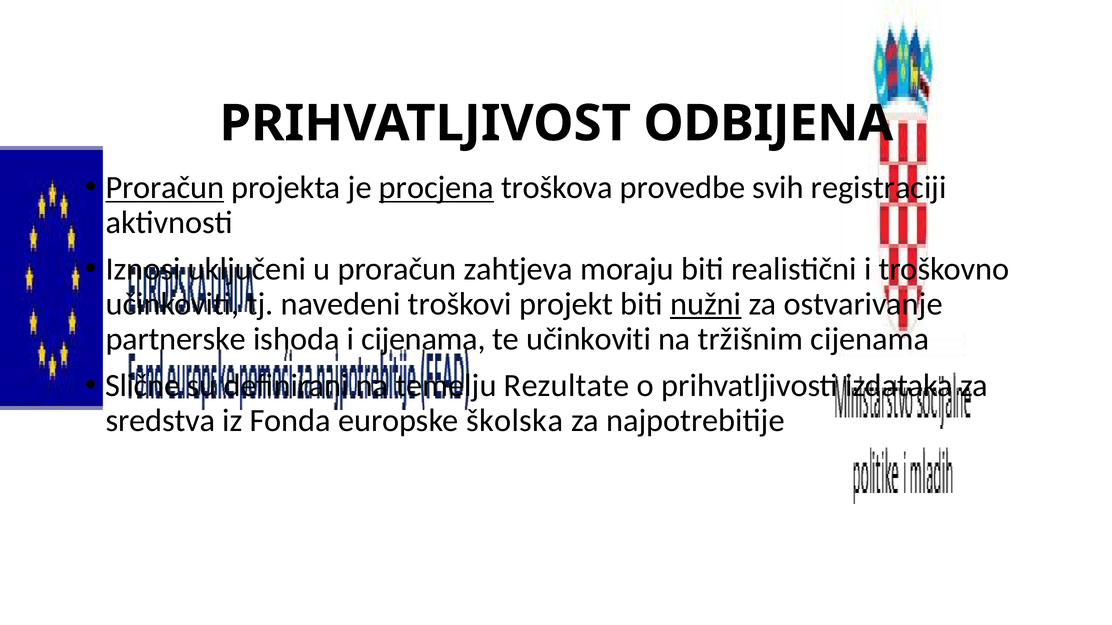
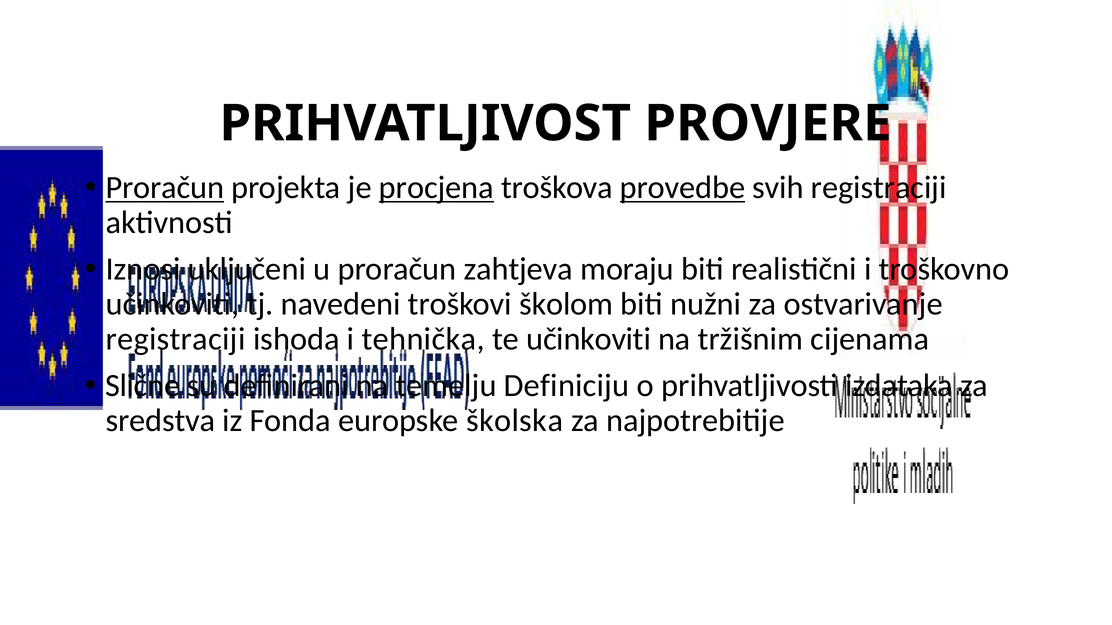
ODBIJENA: ODBIJENA -> PROVJERE
provedbe underline: none -> present
projekt: projekt -> školom
nužni underline: present -> none
partnerske at (176, 339): partnerske -> registraciji
i cijenama: cijenama -> tehnička
Rezultate: Rezultate -> Definiciju
